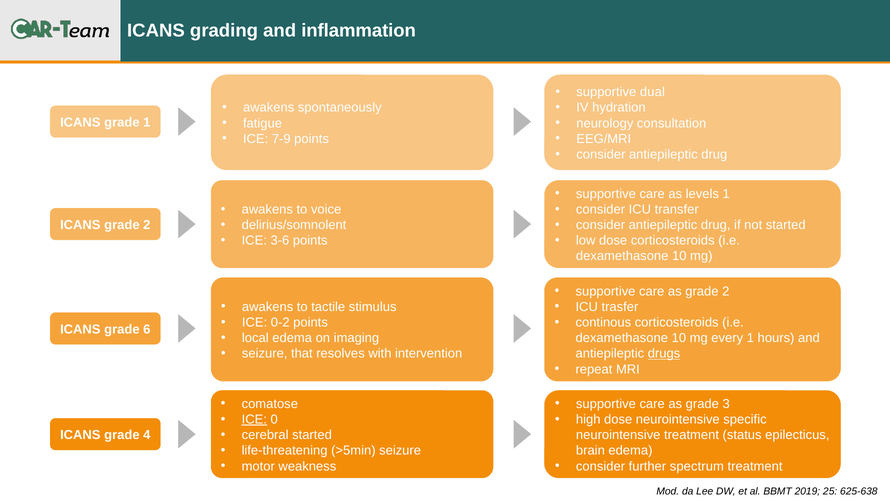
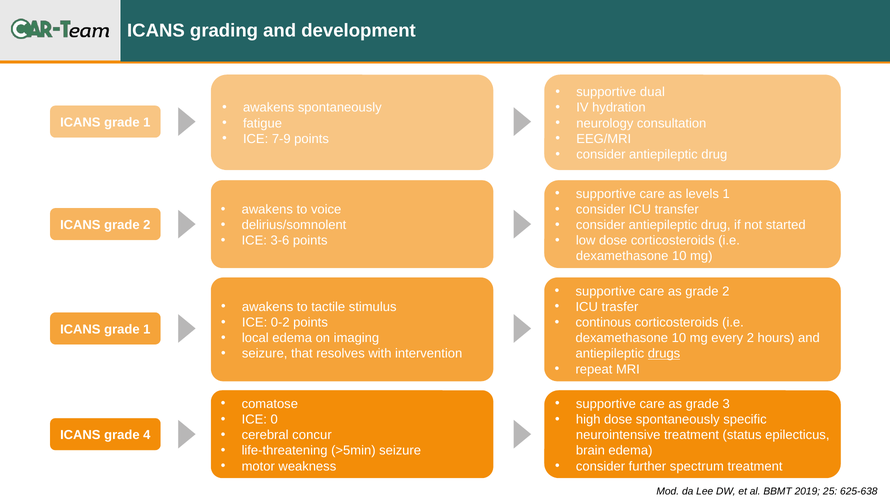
inflammation: inflammation -> development
6 at (147, 329): 6 -> 1
every 1: 1 -> 2
ICE at (254, 419) underline: present -> none
dose neurointensive: neurointensive -> spontaneously
cerebral started: started -> concur
